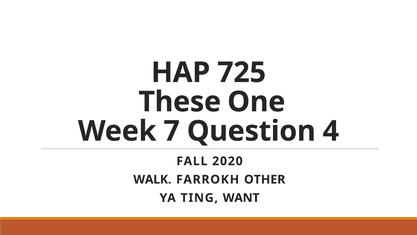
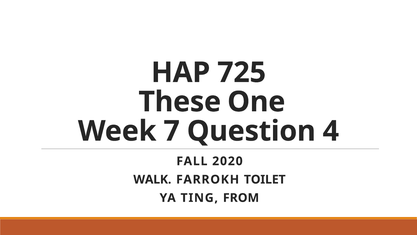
OTHER: OTHER -> TOILET
WANT: WANT -> FROM
